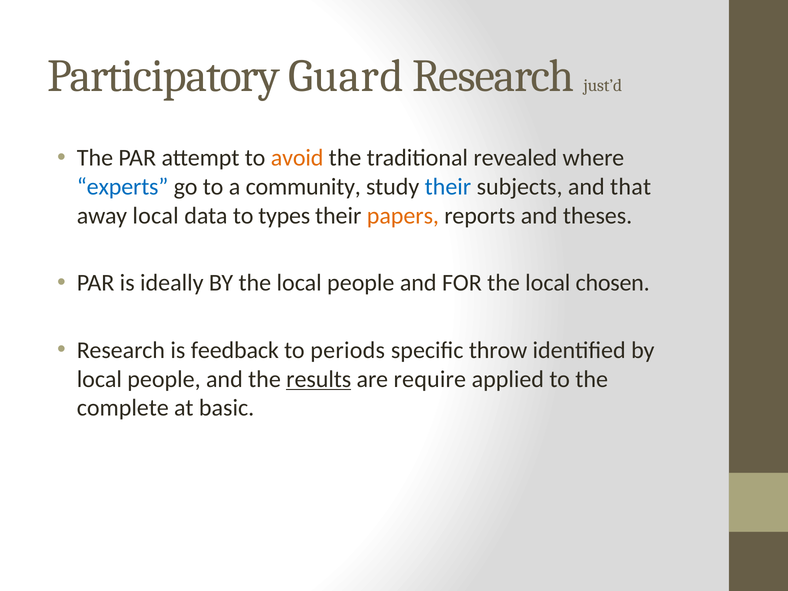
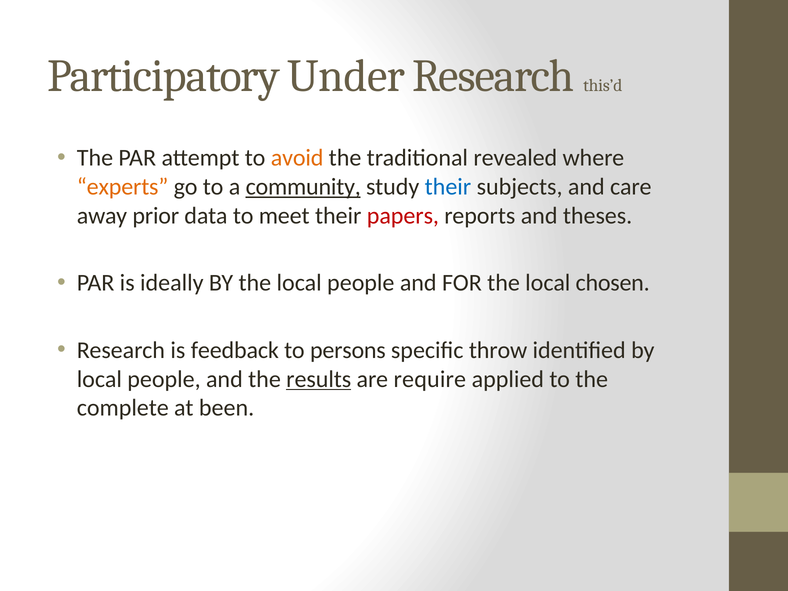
Guard: Guard -> Under
just’d: just’d -> this’d
experts colour: blue -> orange
community underline: none -> present
that: that -> care
away local: local -> prior
types: types -> meet
papers colour: orange -> red
periods: periods -> persons
basic: basic -> been
